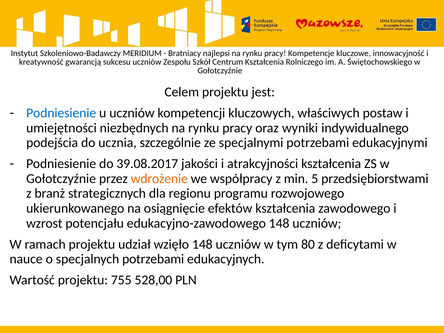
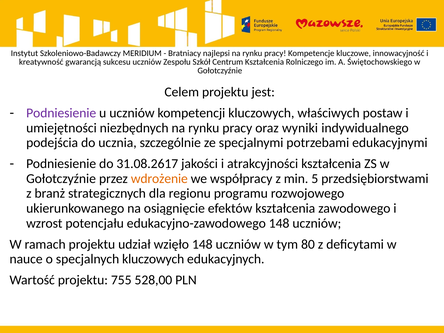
Podniesienie at (61, 113) colour: blue -> purple
39.08.2017: 39.08.2017 -> 31.08.2617
specjalnych potrzebami: potrzebami -> kluczowych
